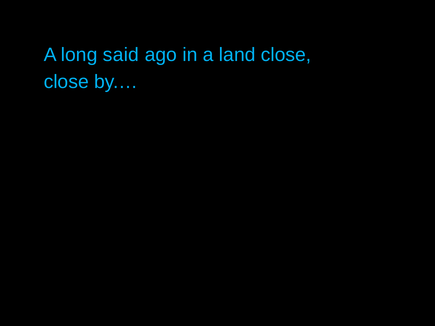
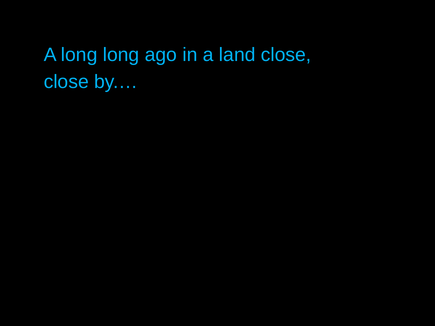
long said: said -> long
